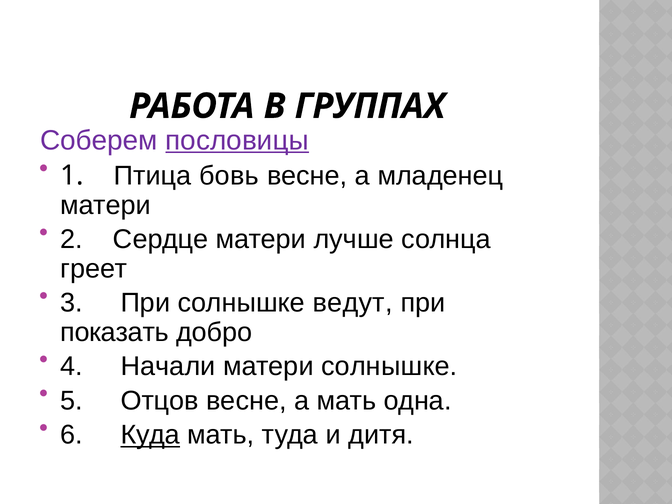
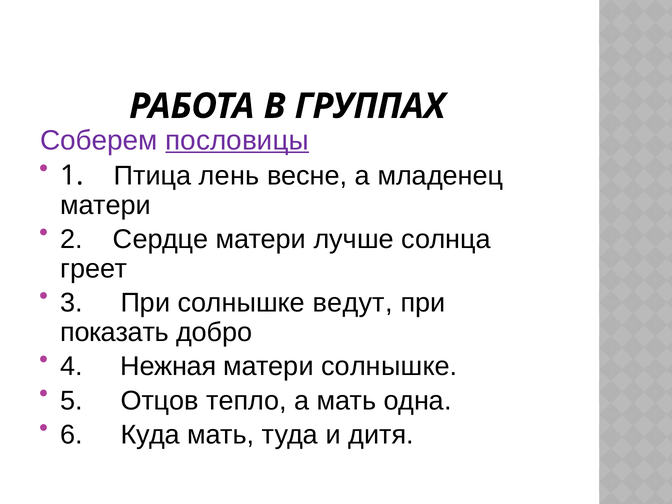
бовь: бовь -> лень
Начали: Начали -> Нежная
Отцов весне: весне -> тепло
Куда underline: present -> none
